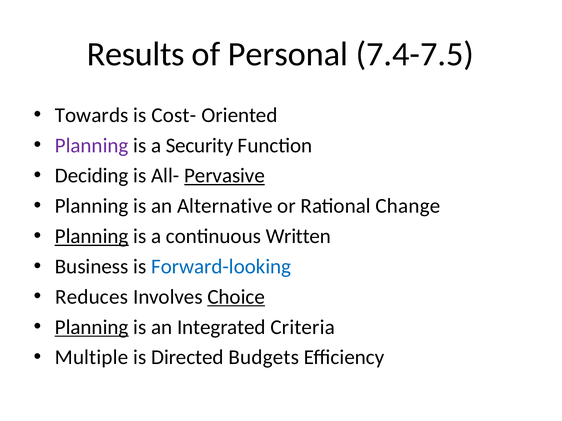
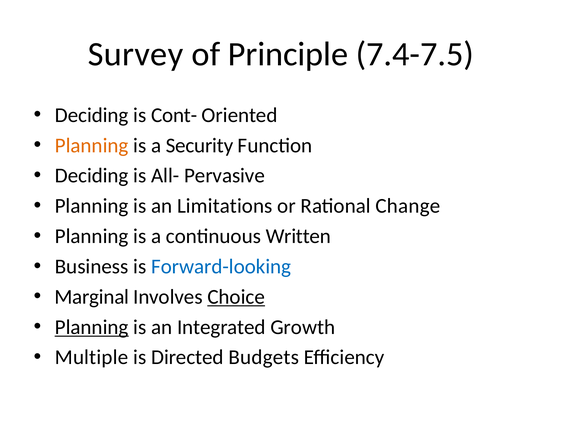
Results: Results -> Survey
Personal: Personal -> Principle
Towards at (92, 115): Towards -> Deciding
Cost-: Cost- -> Cont-
Planning at (92, 146) colour: purple -> orange
Pervasive underline: present -> none
Alternative: Alternative -> Limitations
Planning at (92, 237) underline: present -> none
Reduces: Reduces -> Marginal
Criteria: Criteria -> Growth
